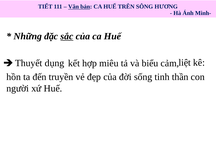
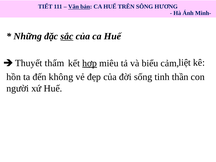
hợp underline: none -> present
dụng: dụng -> thấm
truyền: truyền -> không
